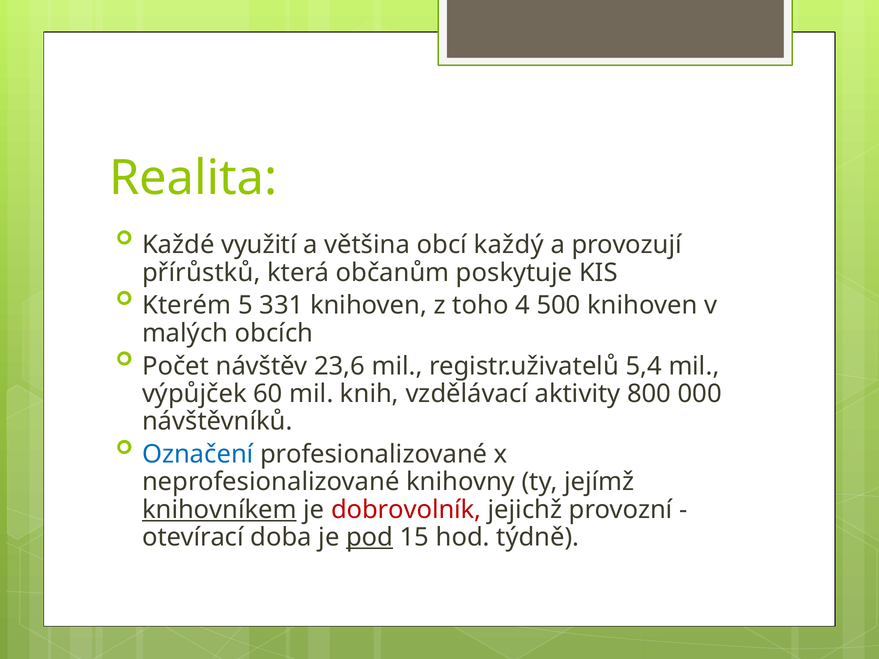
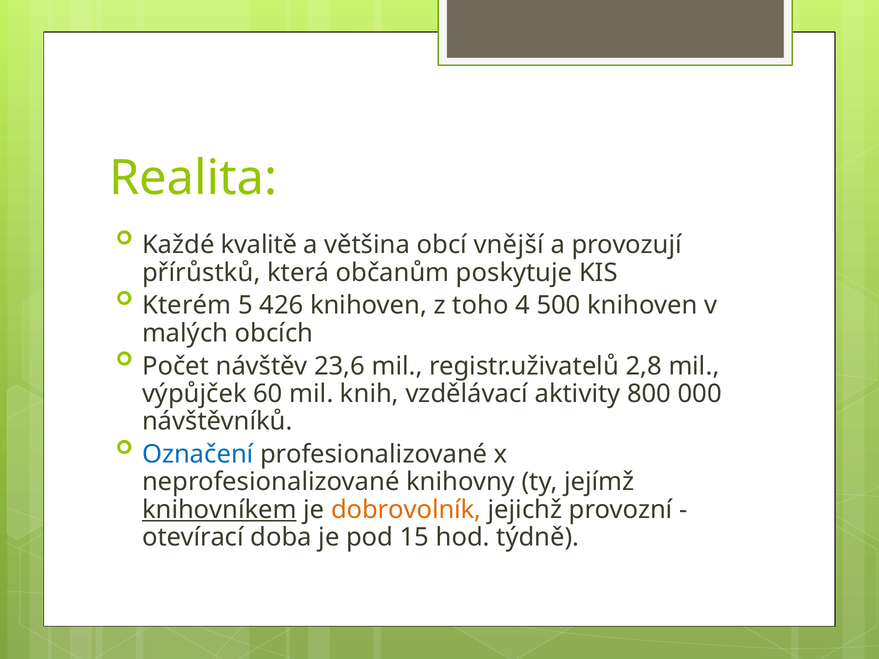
využití: využití -> kvalitě
každý: každý -> vnější
331: 331 -> 426
5,4: 5,4 -> 2,8
dobrovolník colour: red -> orange
pod underline: present -> none
